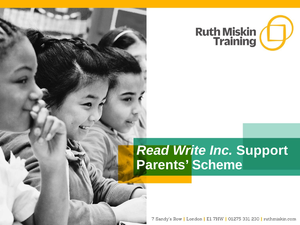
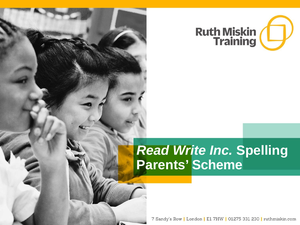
Support: Support -> Spelling
